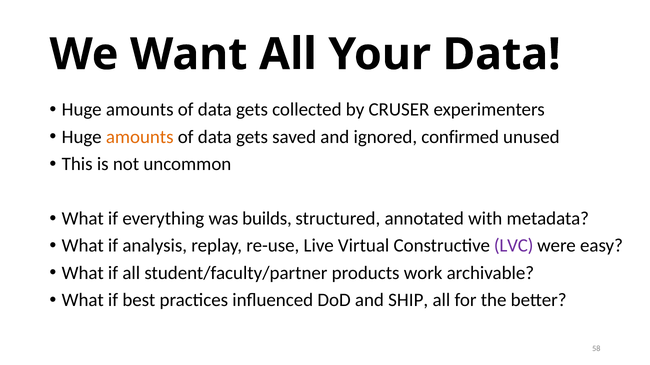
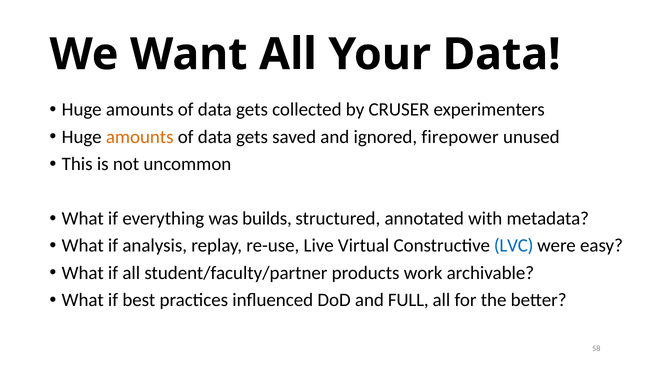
confirmed: confirmed -> firepower
LVC colour: purple -> blue
SHIP: SHIP -> FULL
